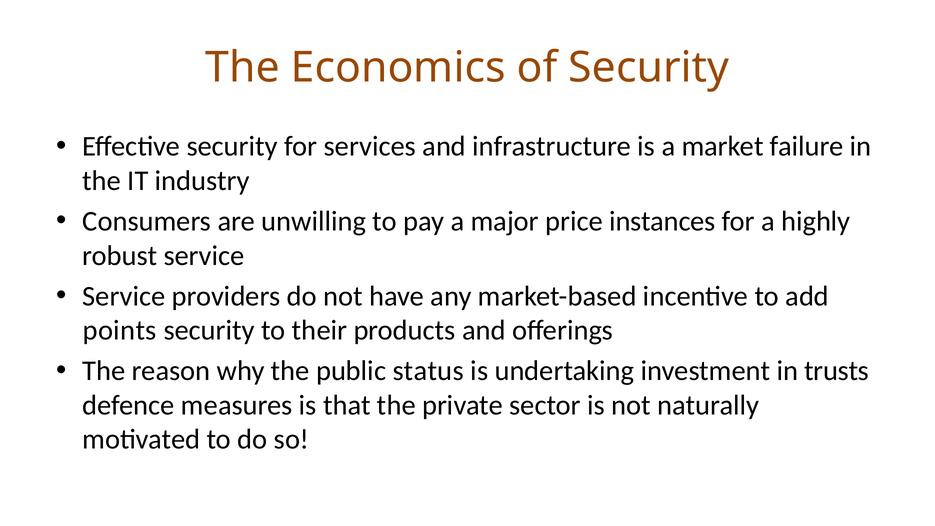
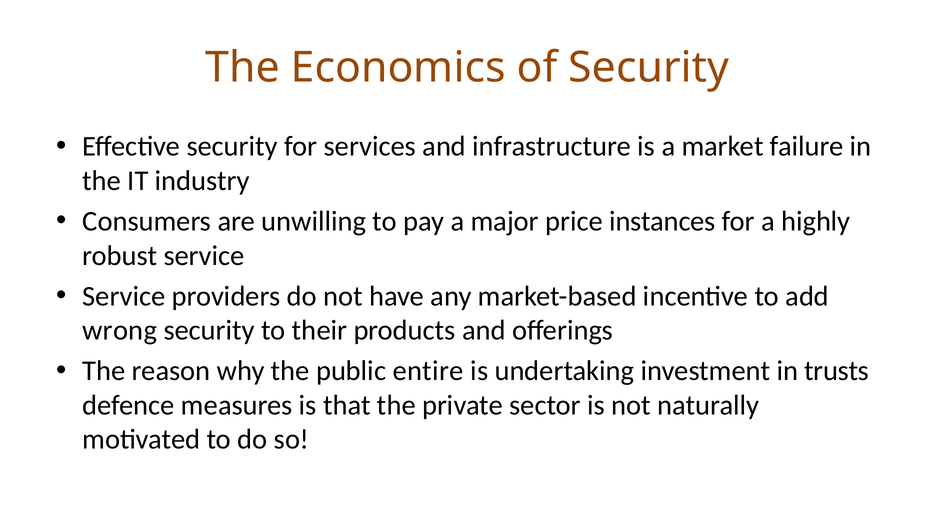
points: points -> wrong
status: status -> entire
